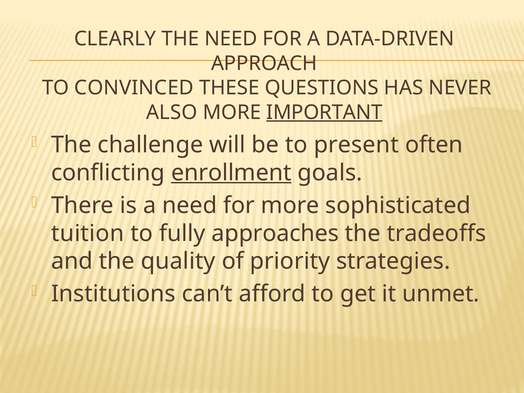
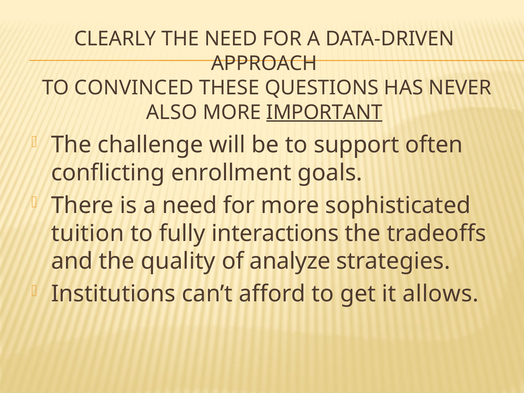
present: present -> support
enrollment underline: present -> none
approaches: approaches -> interactions
priority: priority -> analyze
unmet: unmet -> allows
